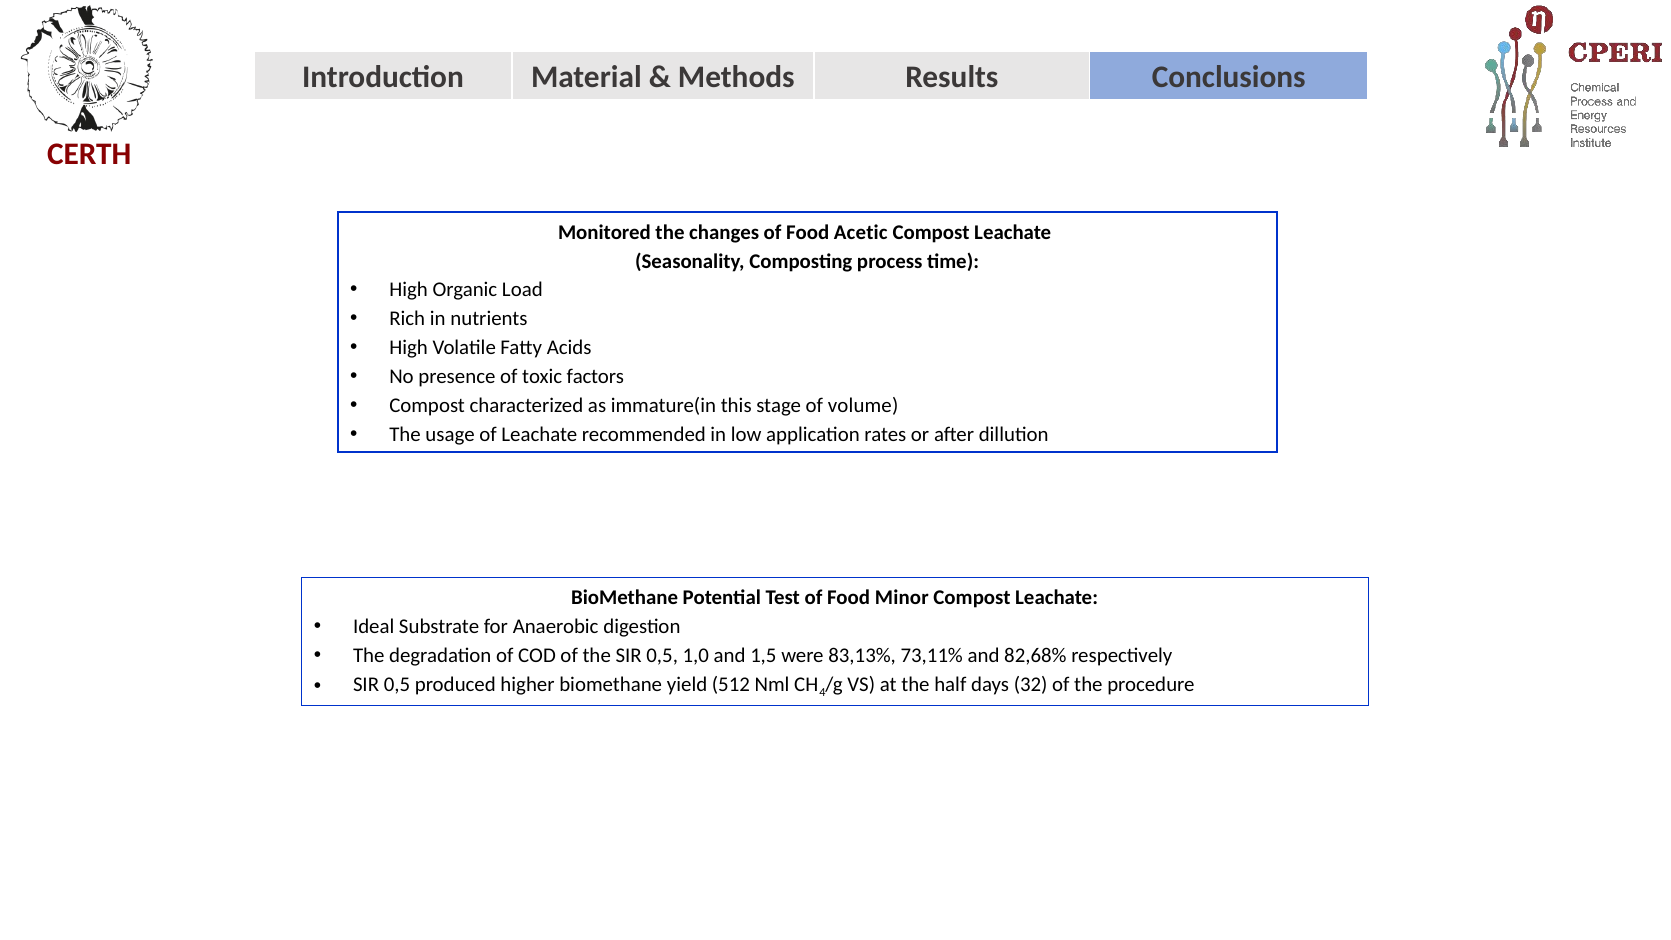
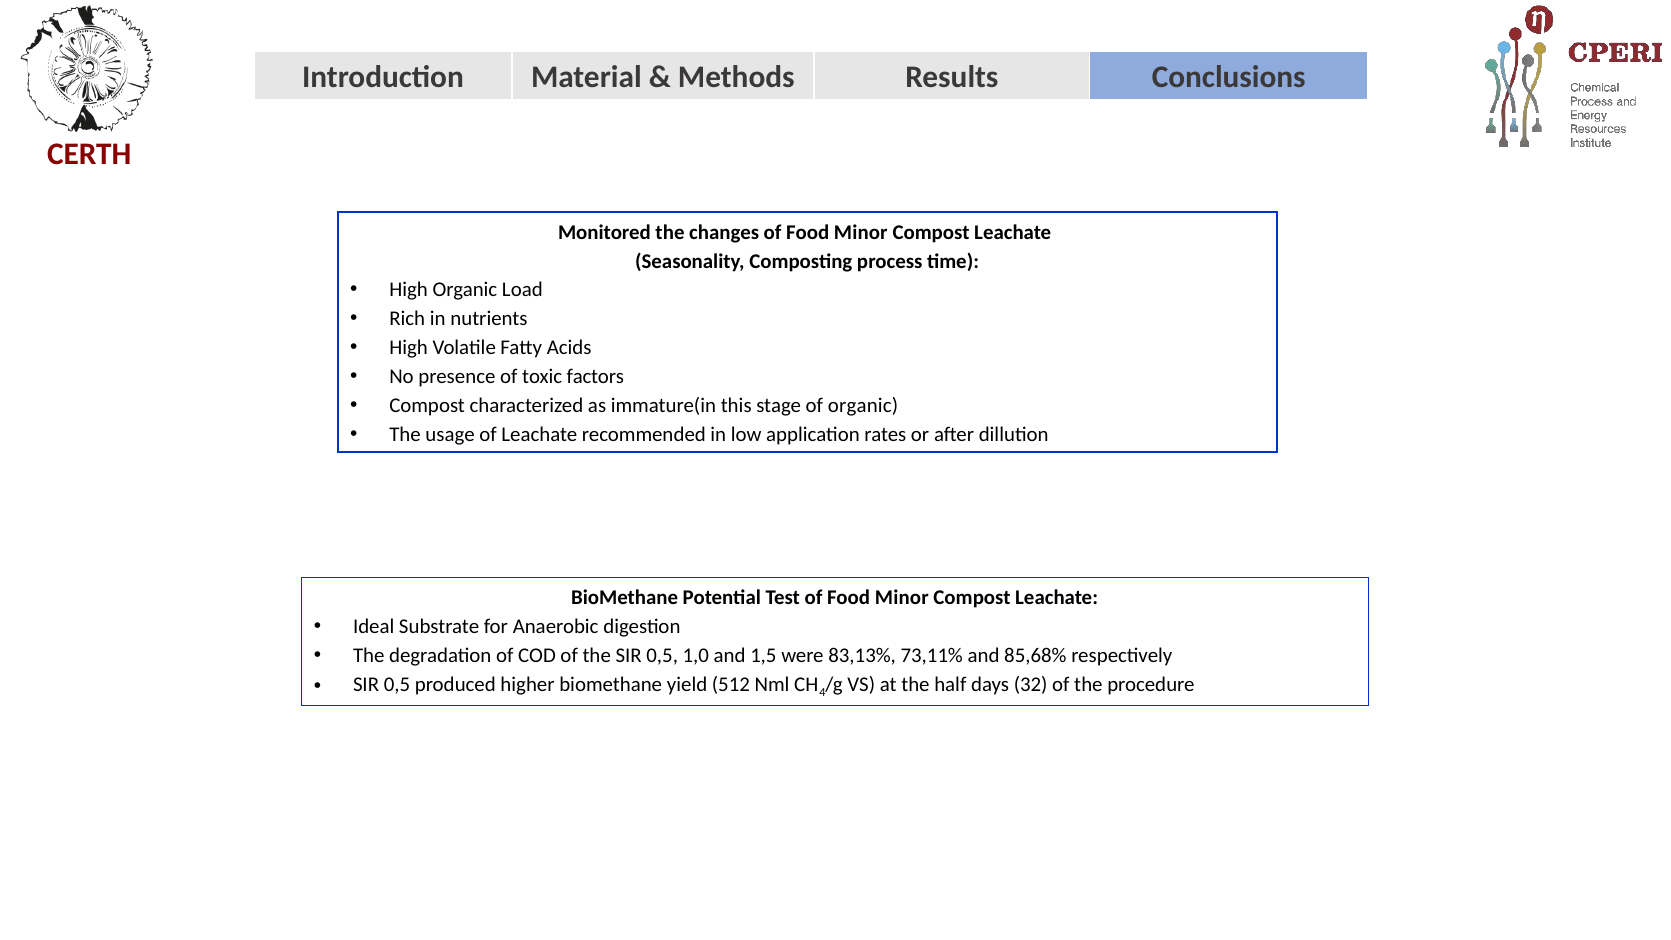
changes of Food Acetic: Acetic -> Minor
of volume: volume -> organic
82,68%: 82,68% -> 85,68%
